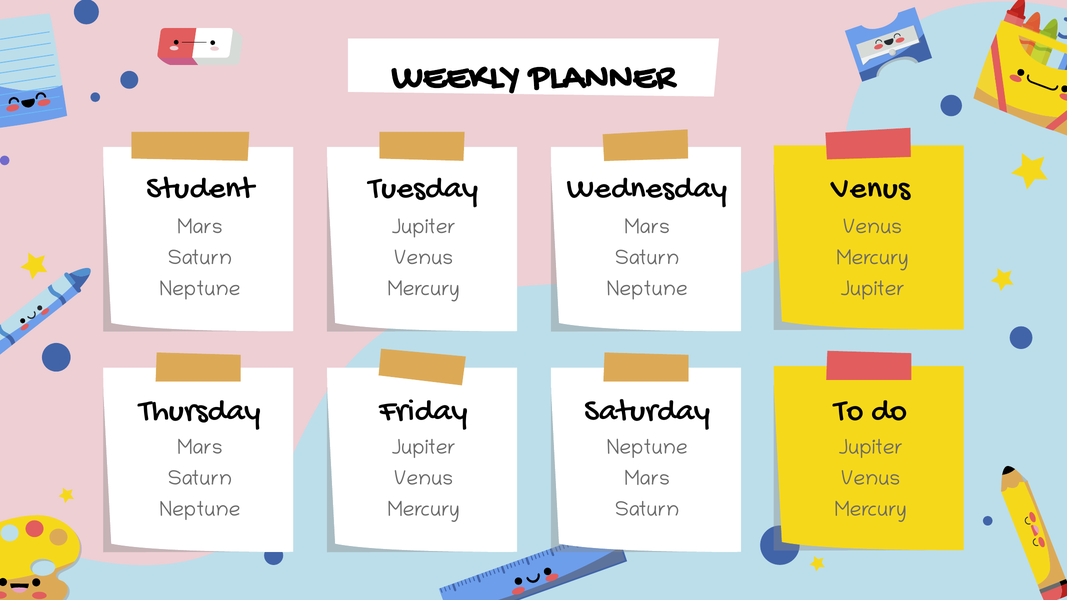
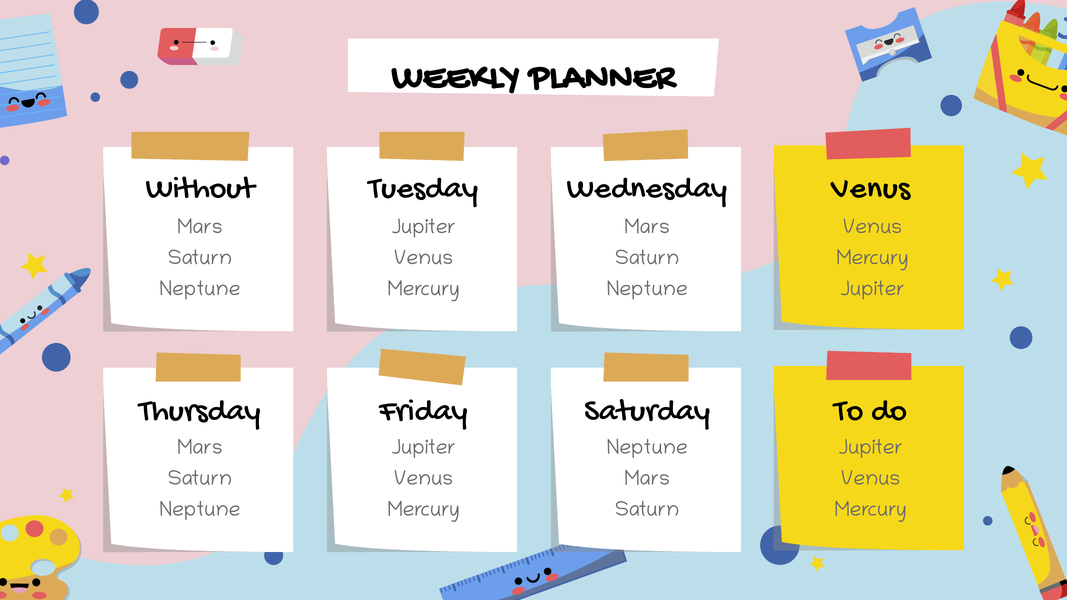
Student: Student -> Without
